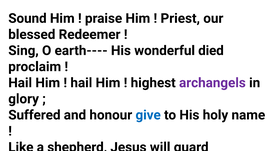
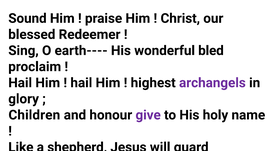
Priest: Priest -> Christ
died: died -> bled
Suffered at (34, 115): Suffered -> Children
give colour: blue -> purple
